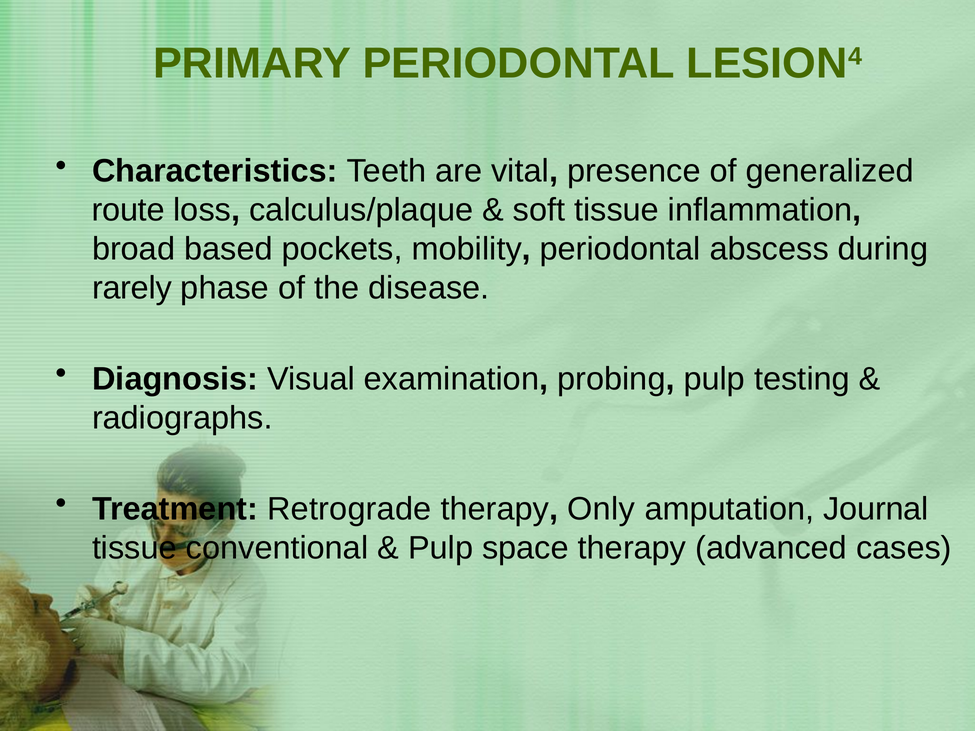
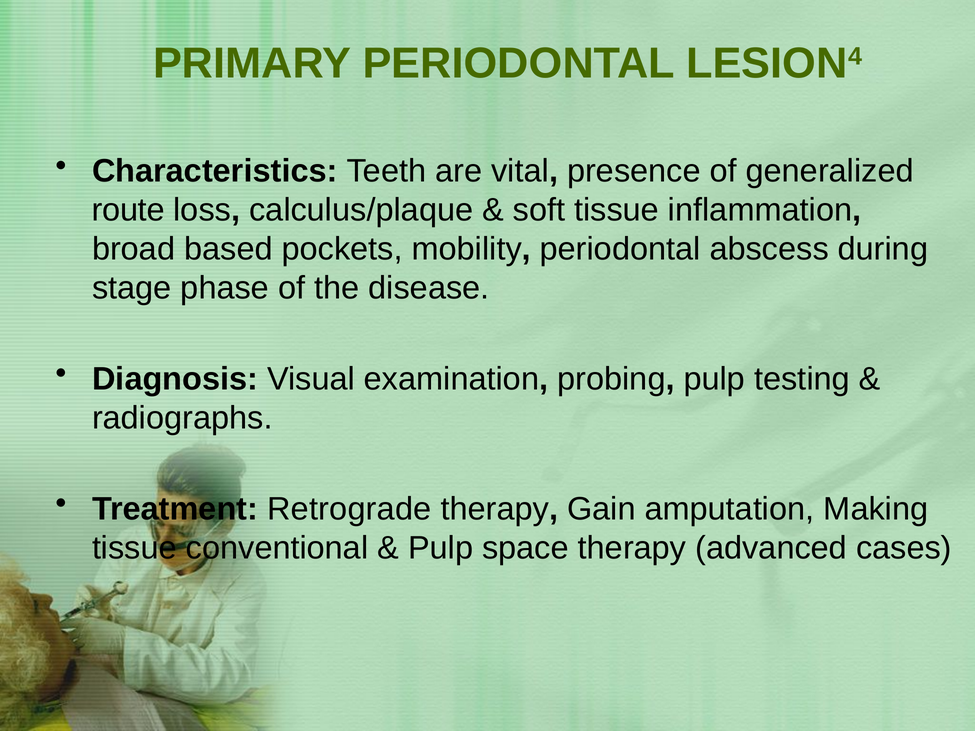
rarely: rarely -> stage
Only: Only -> Gain
Journal: Journal -> Making
